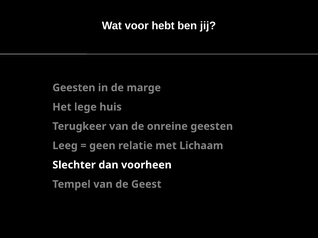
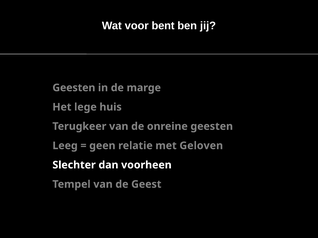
hebt: hebt -> bent
Lichaam: Lichaam -> Geloven
